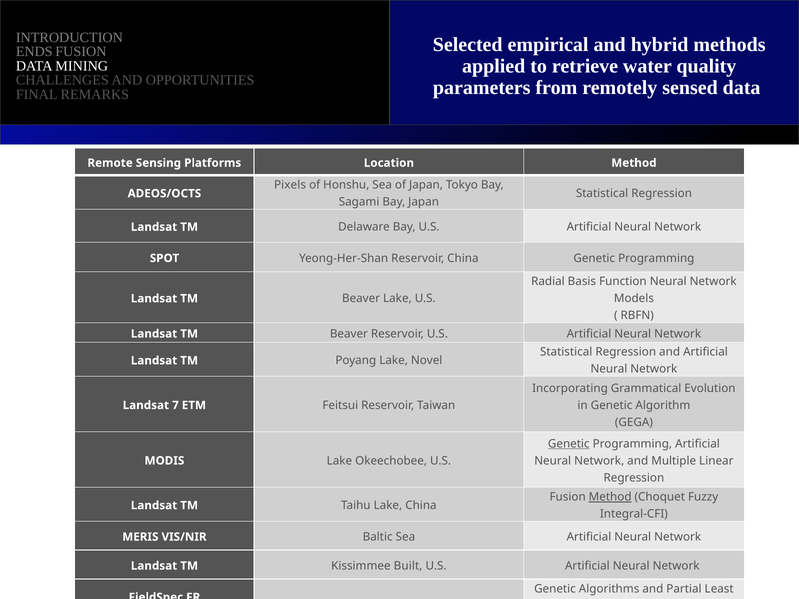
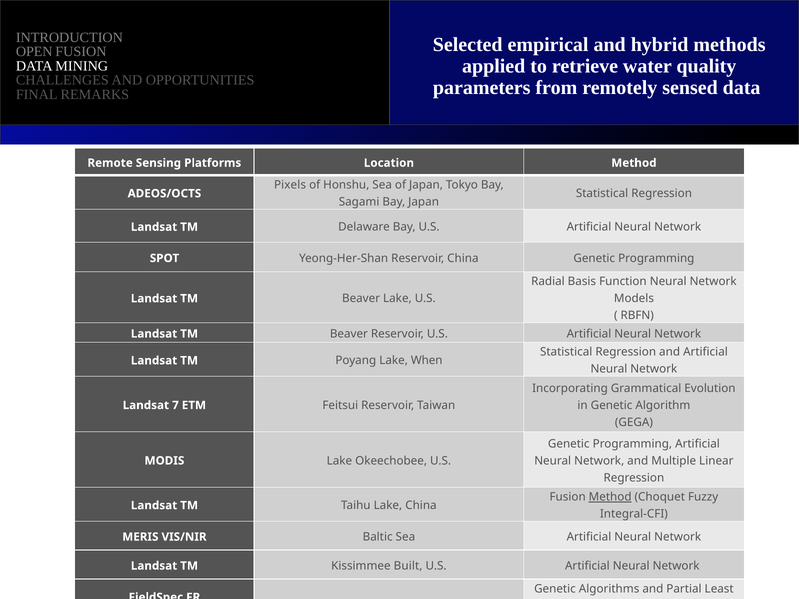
ENDS: ENDS -> OPEN
Novel: Novel -> When
Genetic at (569, 444) underline: present -> none
